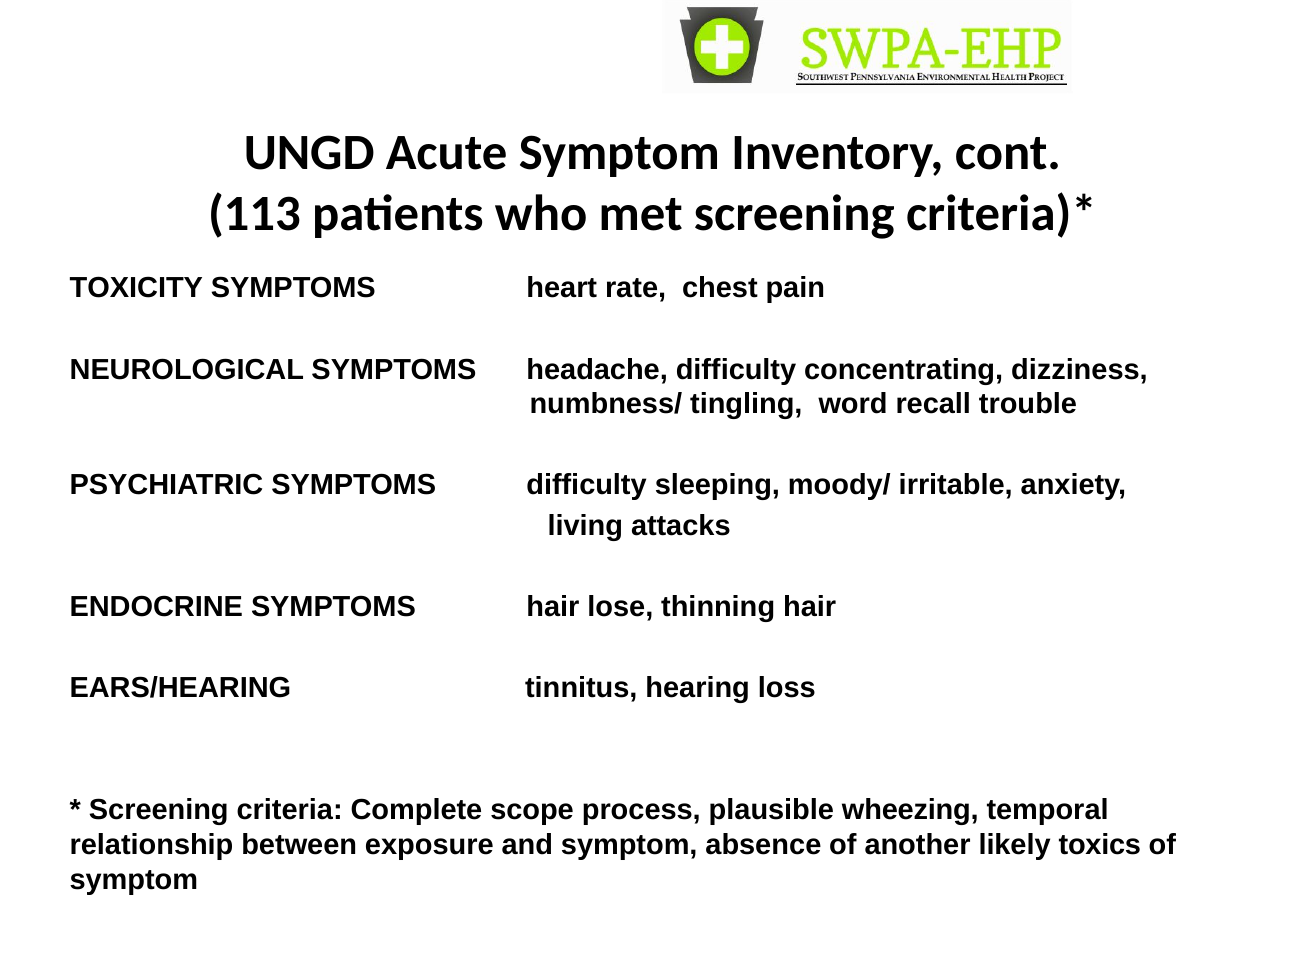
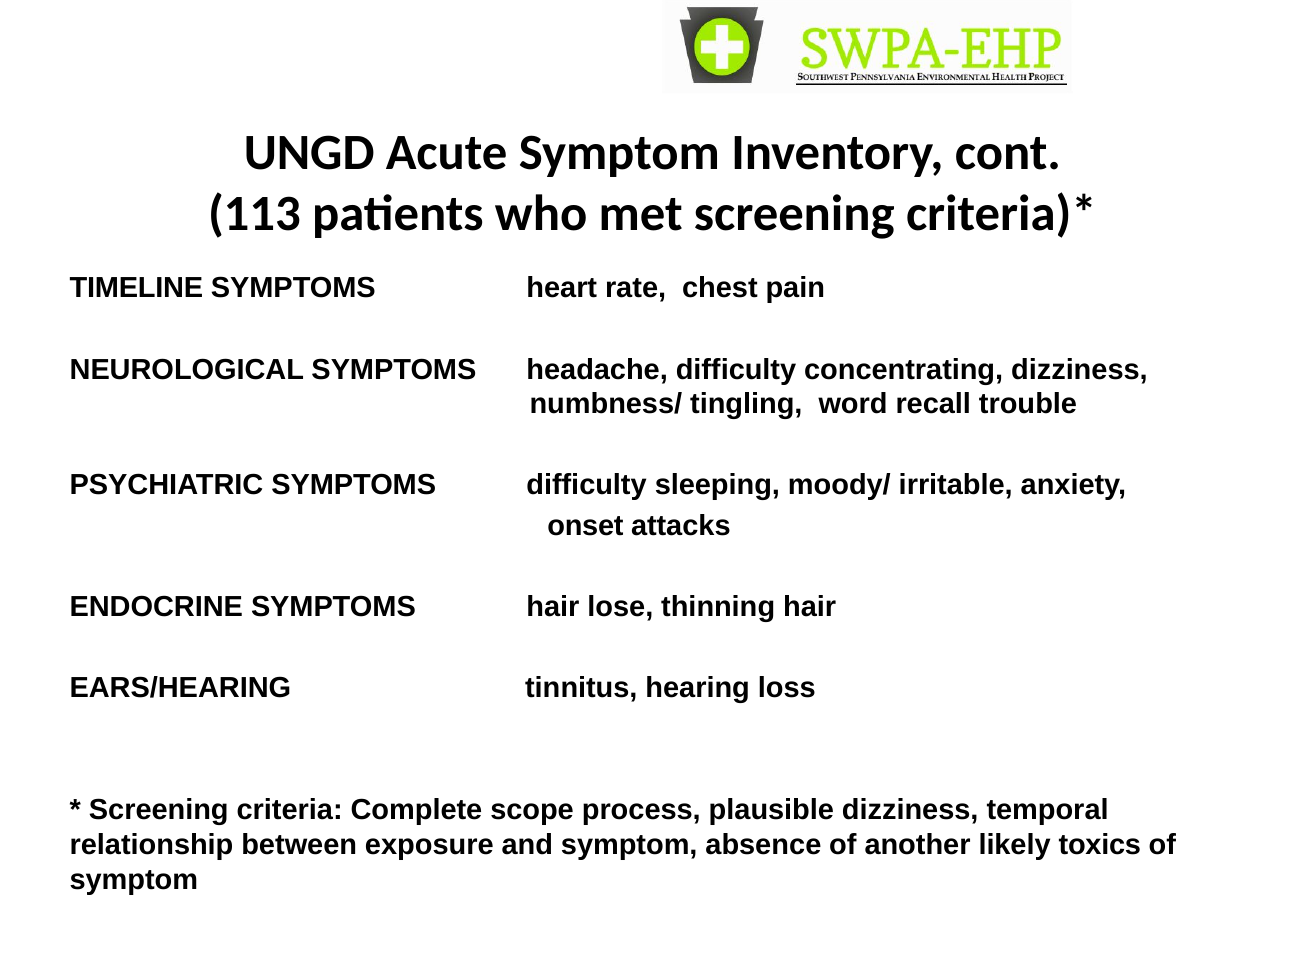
TOXICITY: TOXICITY -> TIMELINE
living: living -> onset
plausible wheezing: wheezing -> dizziness
